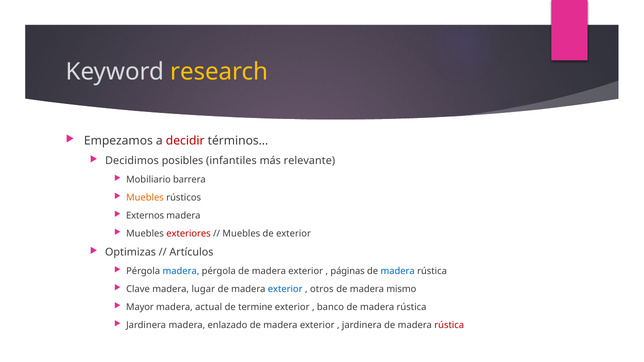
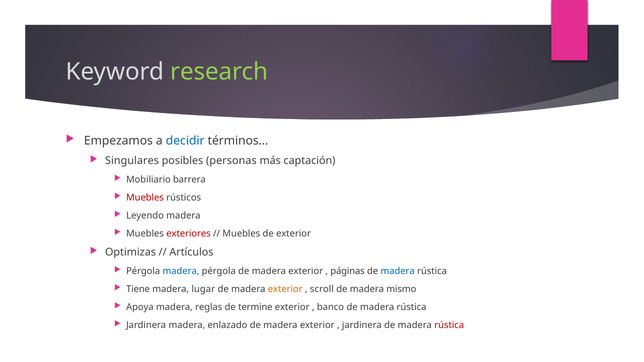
research colour: yellow -> light green
decidir colour: red -> blue
Decidimos: Decidimos -> Singulares
infantiles: infantiles -> personas
relevante: relevante -> captación
Muebles at (145, 198) colour: orange -> red
Externos: Externos -> Leyendo
Clave: Clave -> Tiene
exterior at (285, 289) colour: blue -> orange
otros: otros -> scroll
Mayor: Mayor -> Apoya
actual: actual -> reglas
